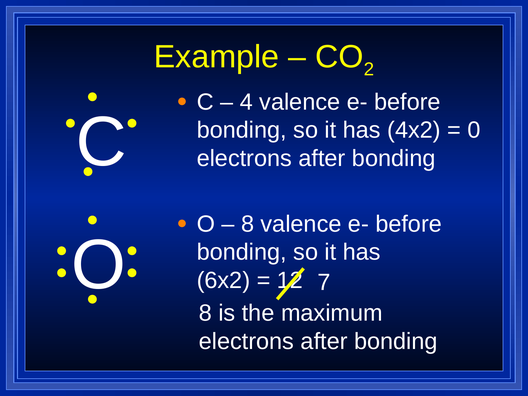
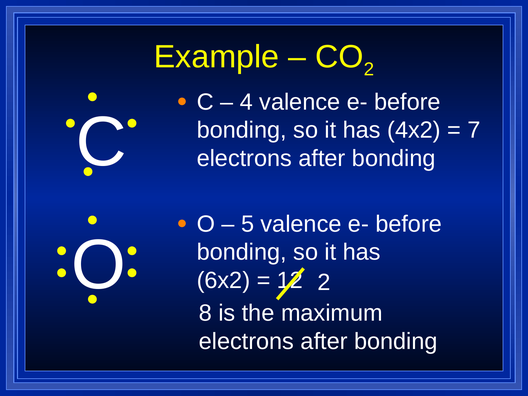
0: 0 -> 7
8 at (248, 224): 8 -> 5
O 7: 7 -> 2
